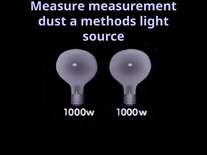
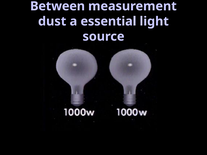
Measure: Measure -> Between
methods: methods -> essential
